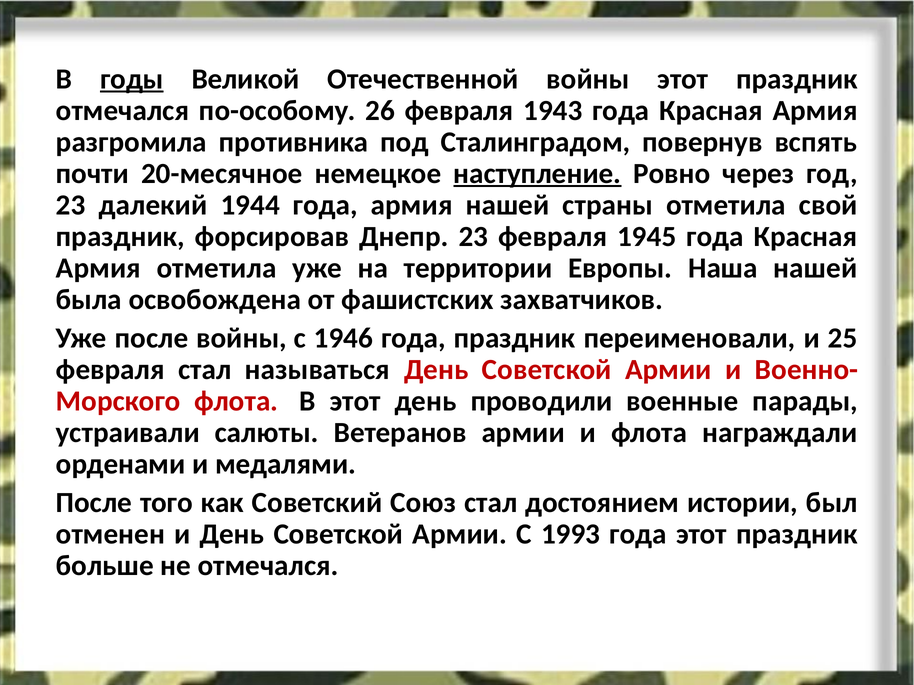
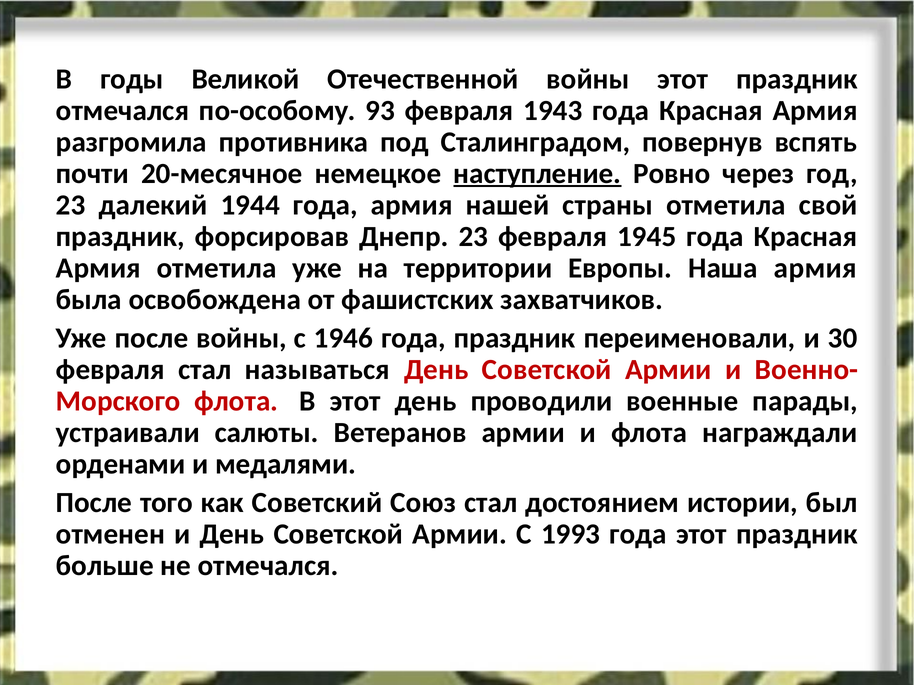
годы underline: present -> none
26: 26 -> 93
Наша нашей: нашей -> армия
25: 25 -> 30
